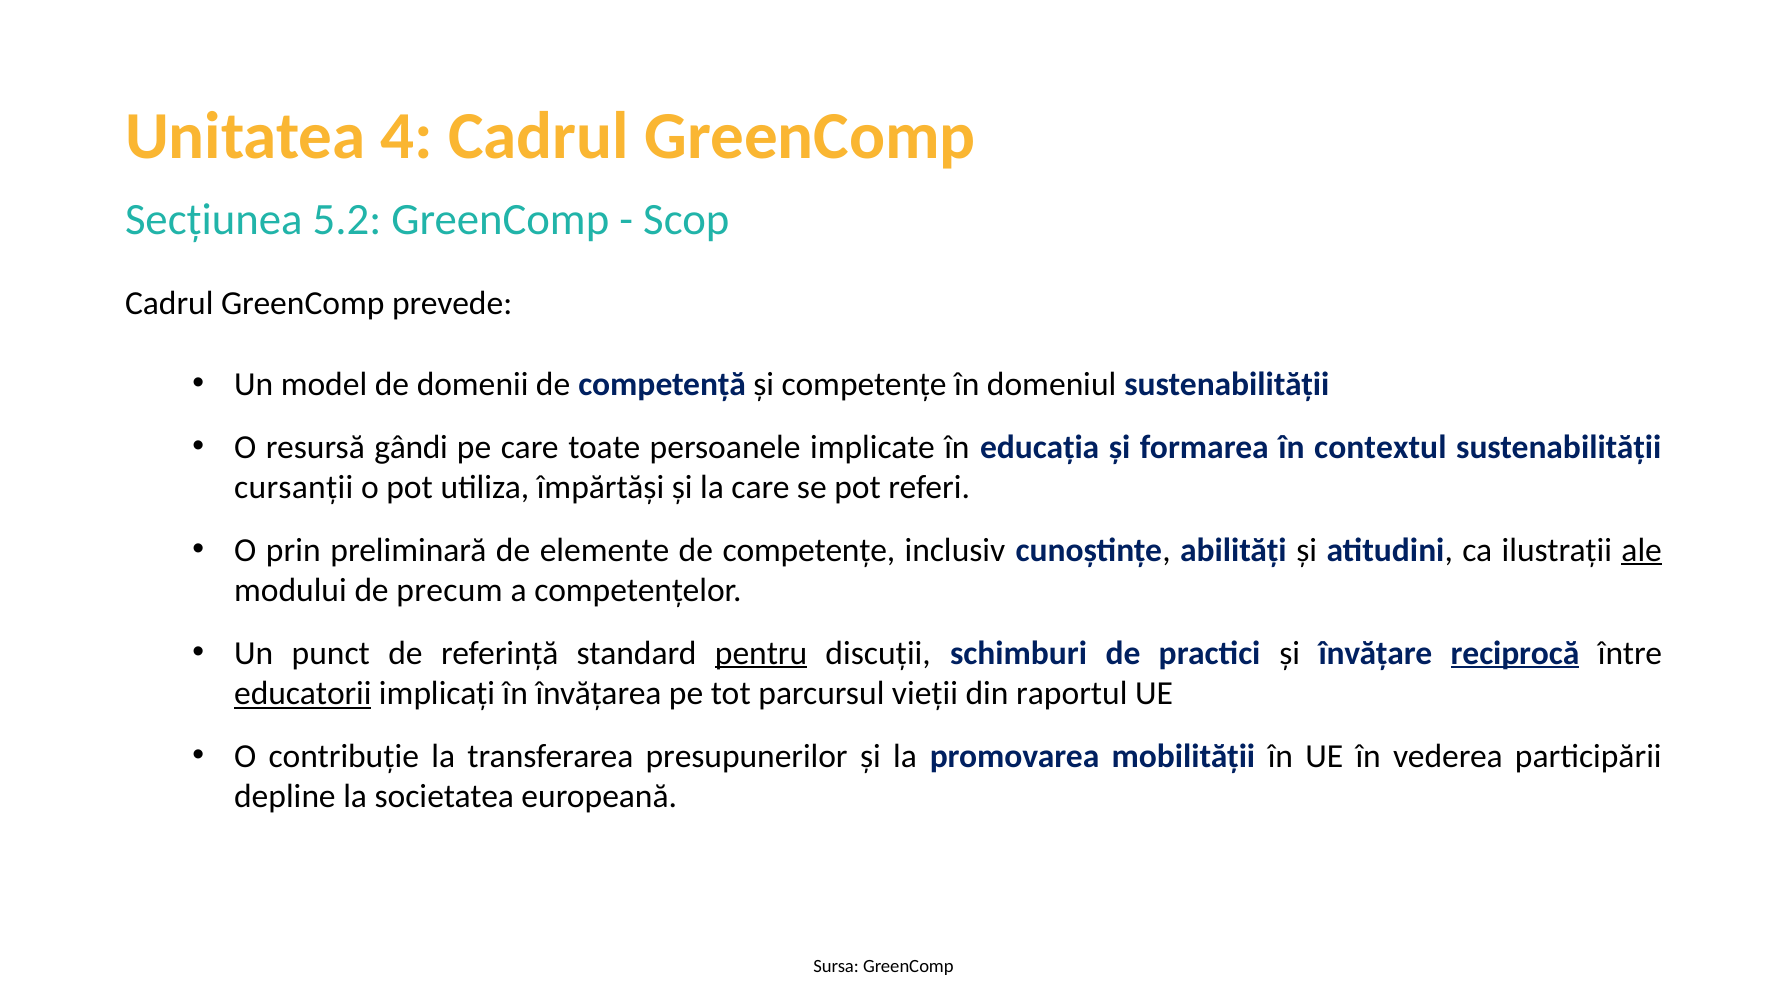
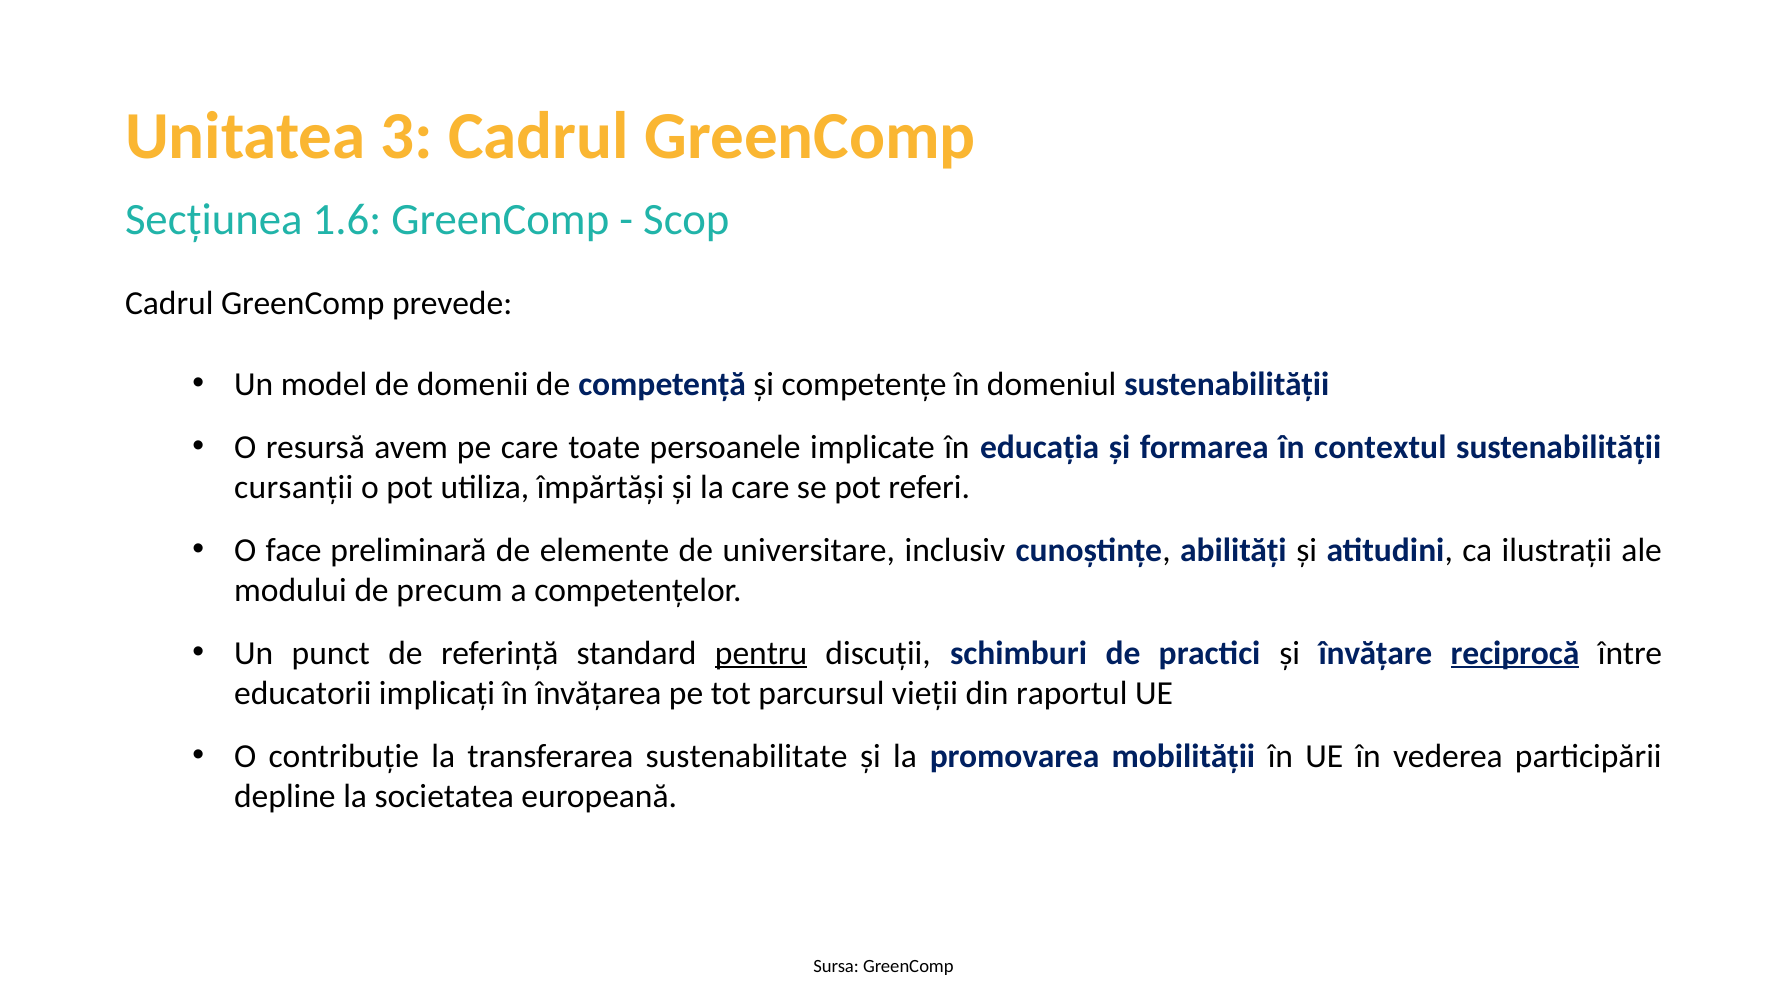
4: 4 -> 3
5.2: 5.2 -> 1.6
gândi: gândi -> avem
prin: prin -> face
de competențe: competențe -> universitare
ale underline: present -> none
educatorii underline: present -> none
presupunerilor: presupunerilor -> sustenabilitate
